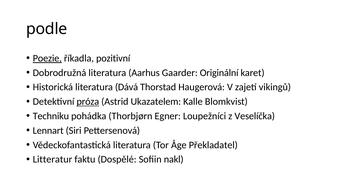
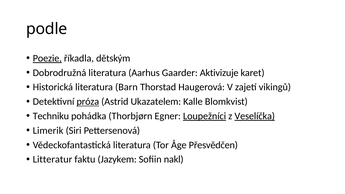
pozitivní: pozitivní -> dětským
Originální: Originální -> Aktivizuje
Dává: Dává -> Barn
Loupežníci underline: none -> present
Veselíčka underline: none -> present
Lennart: Lennart -> Limerik
Překladatel: Překladatel -> Přesvědčen
Dospělé: Dospělé -> Jazykem
